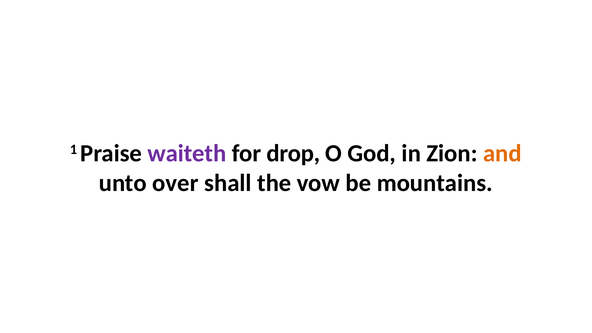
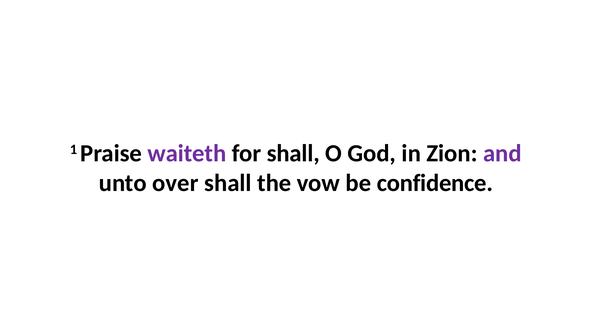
for drop: drop -> shall
and colour: orange -> purple
mountains: mountains -> confidence
